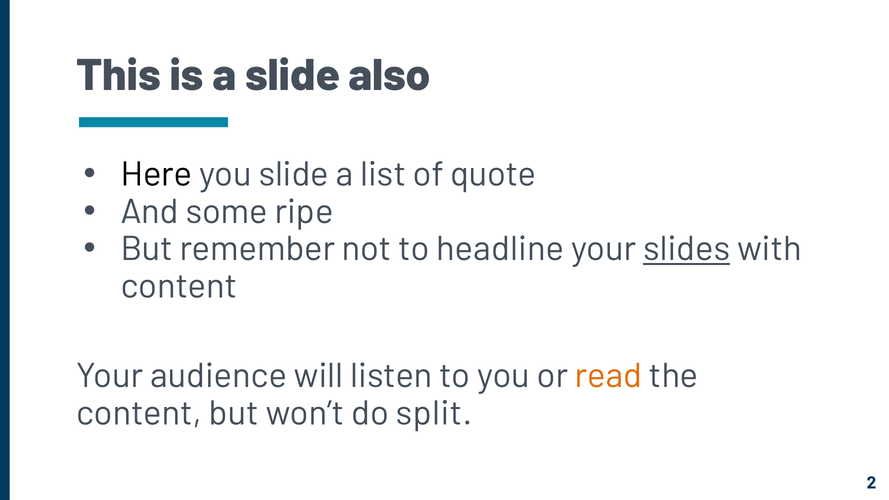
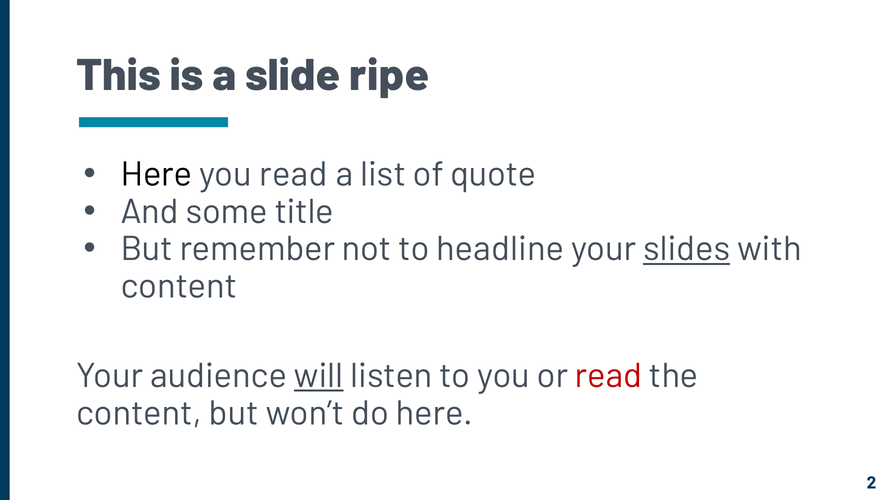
also: also -> ripe
you slide: slide -> read
ripe: ripe -> title
will underline: none -> present
read at (609, 376) colour: orange -> red
do split: split -> here
